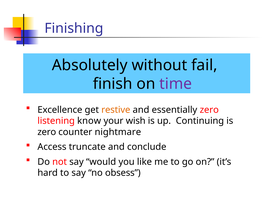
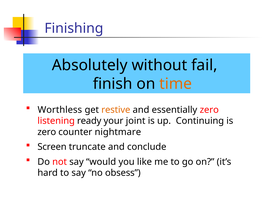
time colour: purple -> orange
Excellence: Excellence -> Worthless
know: know -> ready
wish: wish -> joint
Access: Access -> Screen
